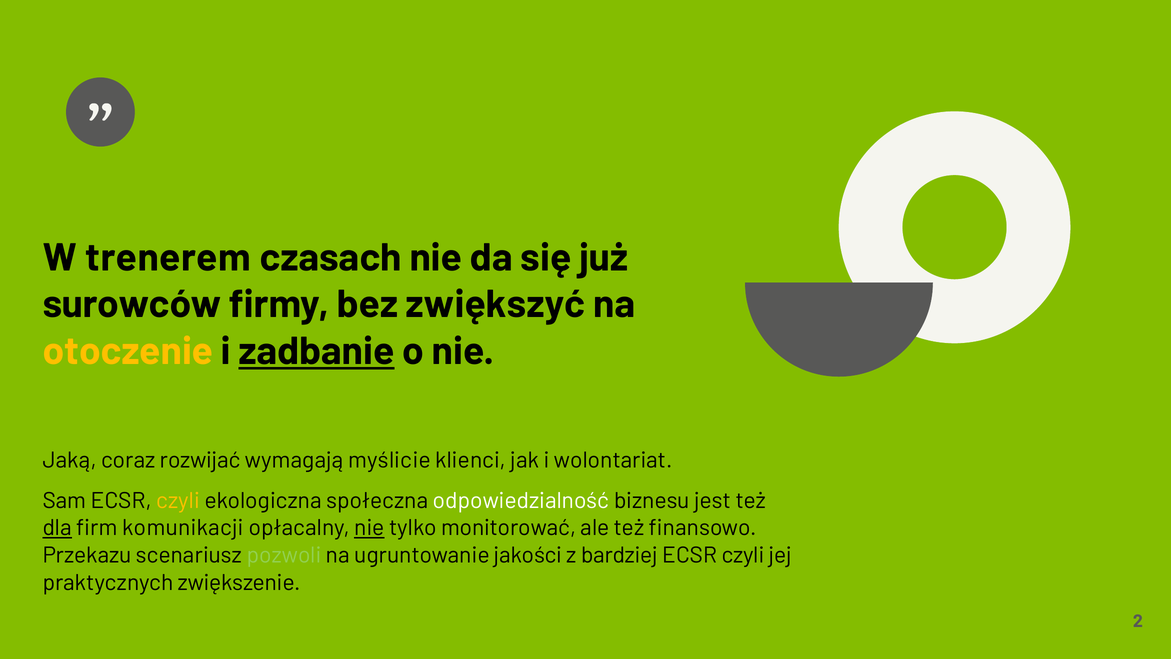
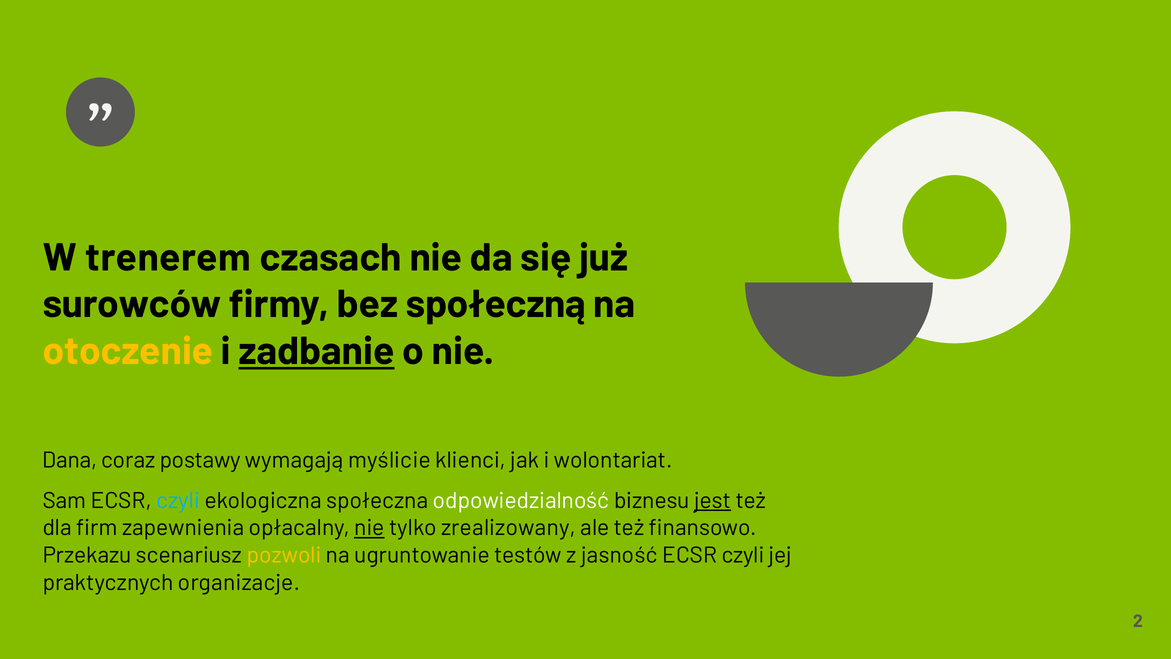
zwiększyć: zwiększyć -> społeczną
Jaką: Jaką -> Dana
rozwijać: rozwijać -> postawy
czyli at (178, 500) colour: yellow -> light blue
jest underline: none -> present
dla underline: present -> none
komunikacji: komunikacji -> zapewnienia
monitorować: monitorować -> zrealizowany
pozwoli colour: light green -> yellow
jakości: jakości -> testów
bardziej: bardziej -> jasność
zwiększenie: zwiększenie -> organizacje
